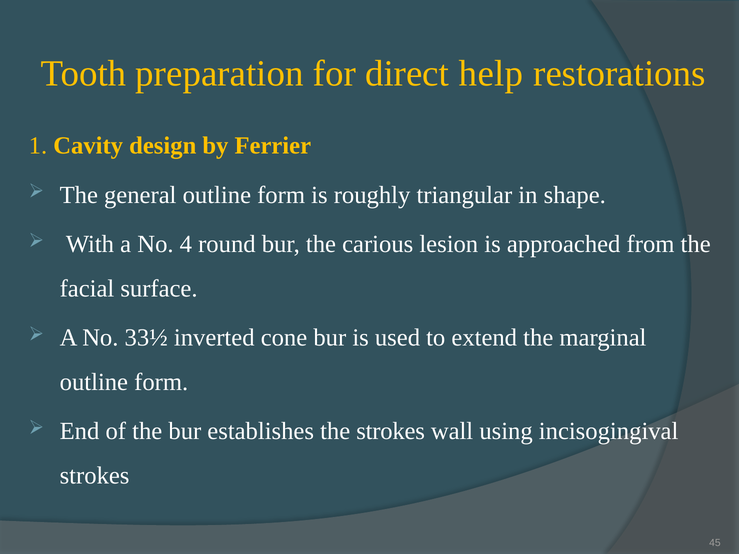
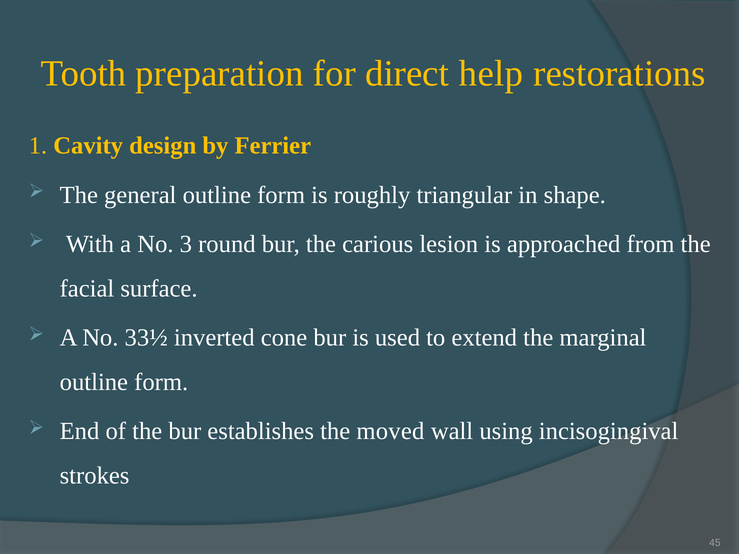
4: 4 -> 3
the strokes: strokes -> moved
